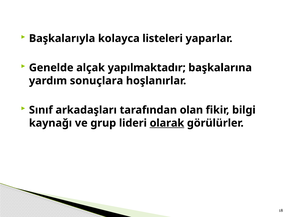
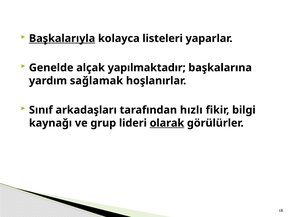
Başkalarıyla underline: none -> present
sonuçlara: sonuçlara -> sağlamak
olan: olan -> hızlı
